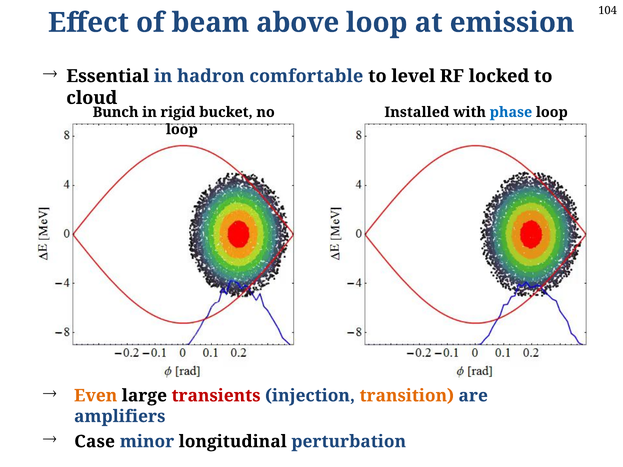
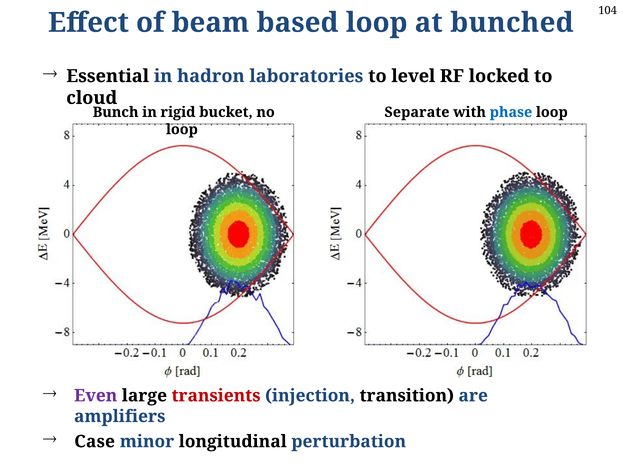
above: above -> based
emission: emission -> bunched
comfortable: comfortable -> laboratories
Installed: Installed -> Separate
Even colour: orange -> purple
transition colour: orange -> black
